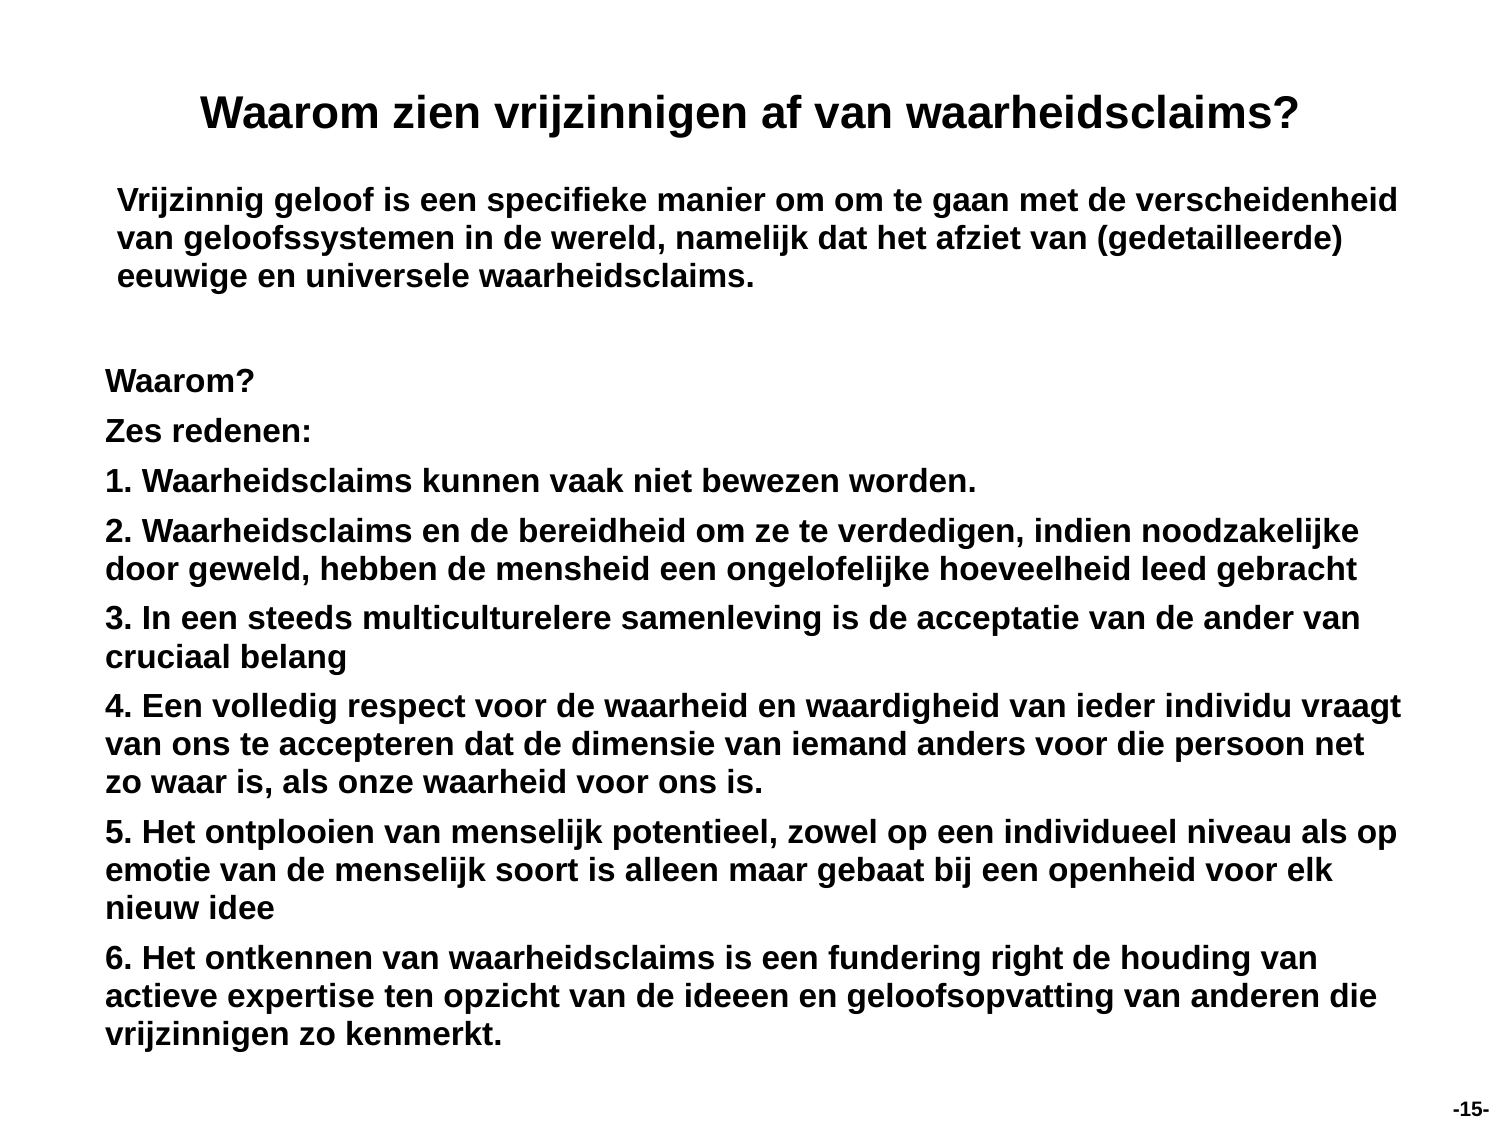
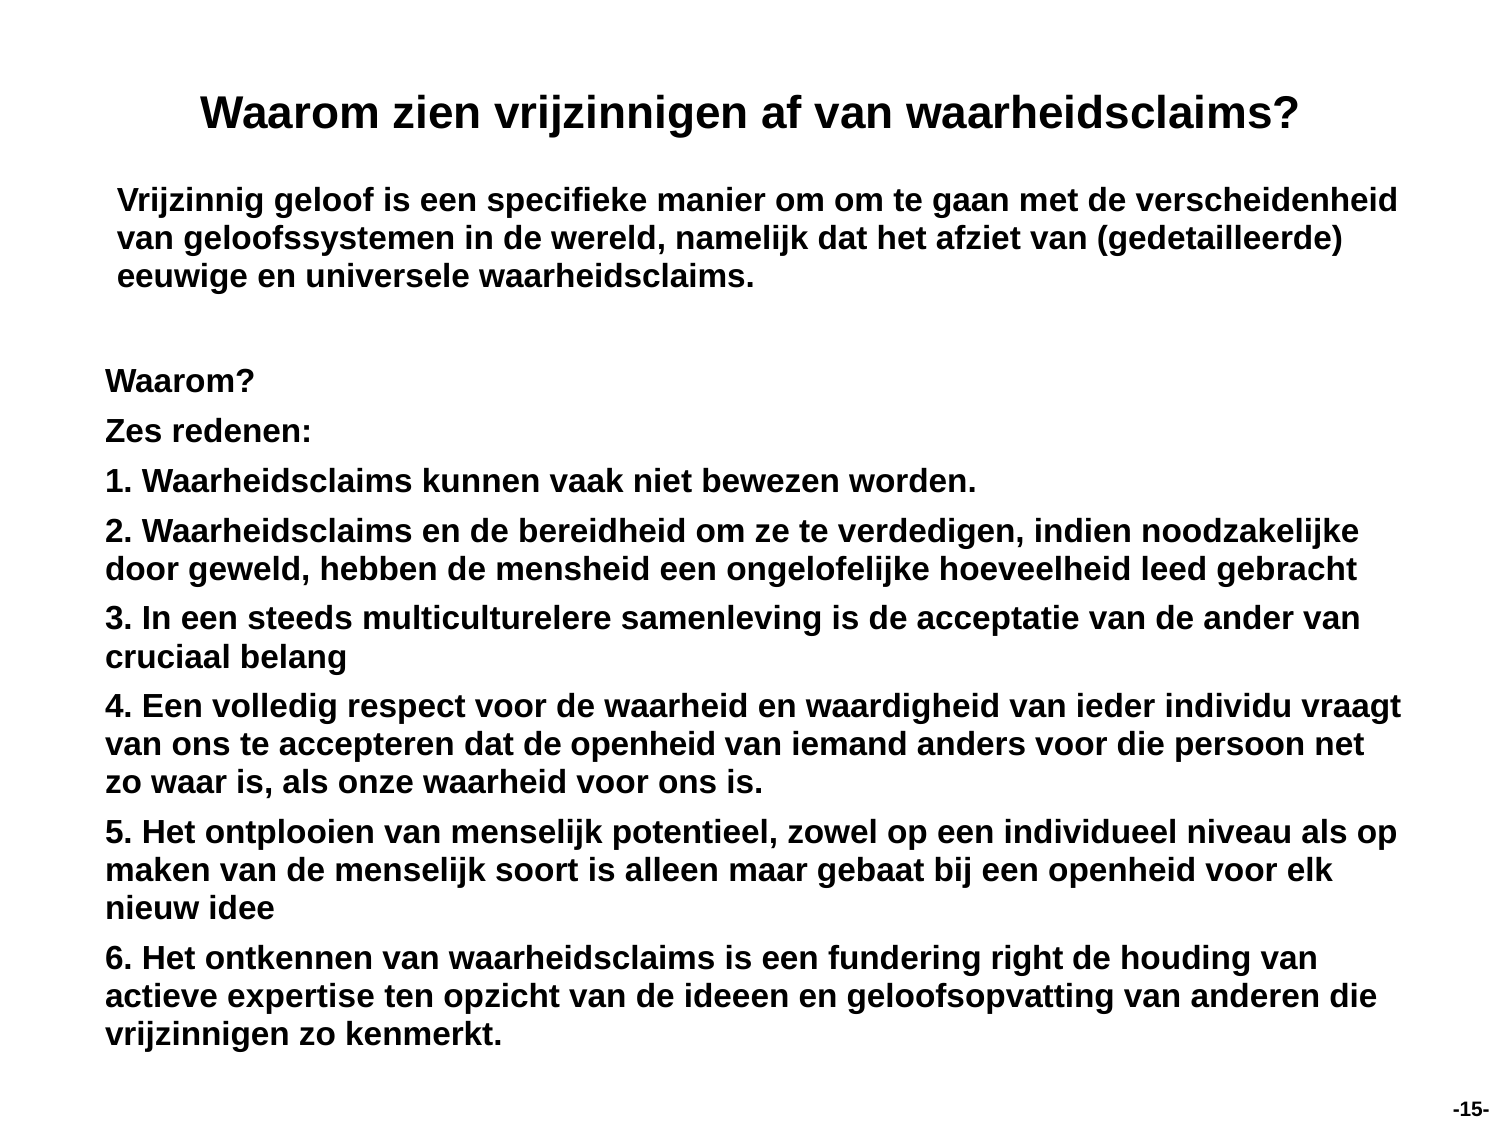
de dimensie: dimensie -> openheid
emotie: emotie -> maken
